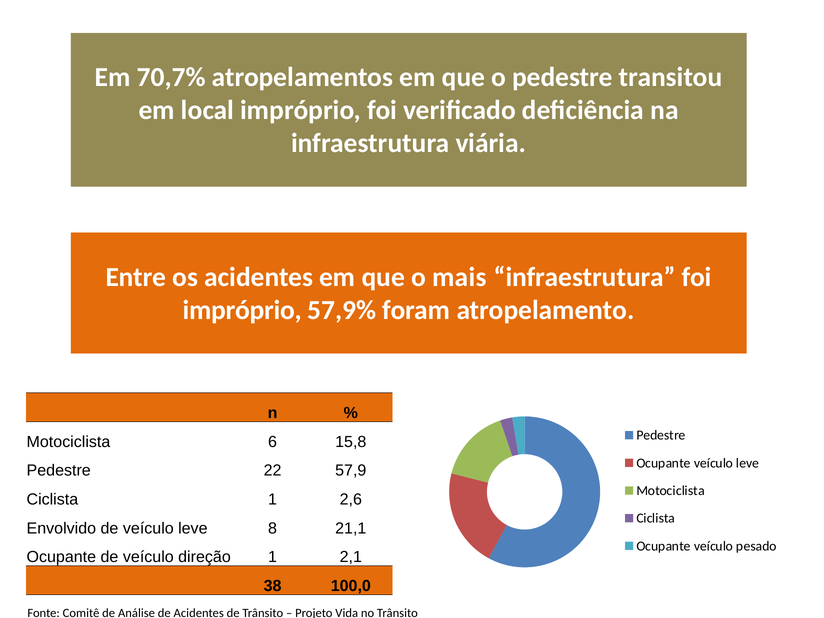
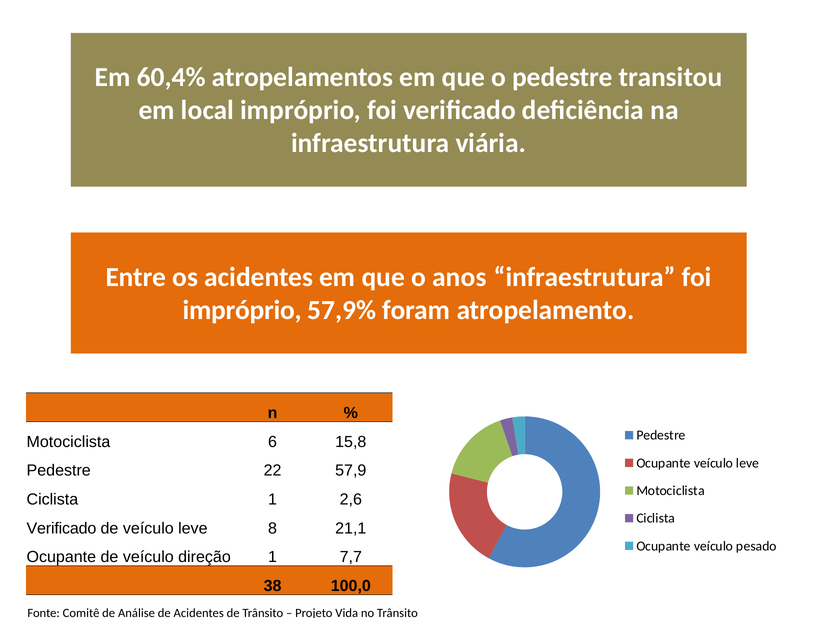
70,7%: 70,7% -> 60,4%
mais: mais -> anos
Envolvido at (61, 528): Envolvido -> Verificado
2,1: 2,1 -> 7,7
